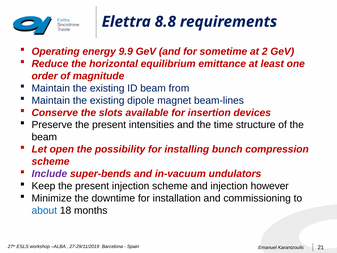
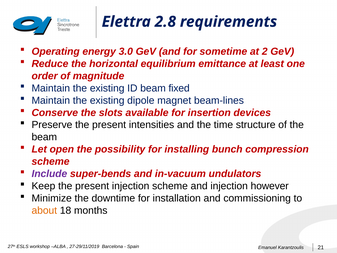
8.8: 8.8 -> 2.8
9.9: 9.9 -> 3.0
from: from -> fixed
about colour: blue -> orange
